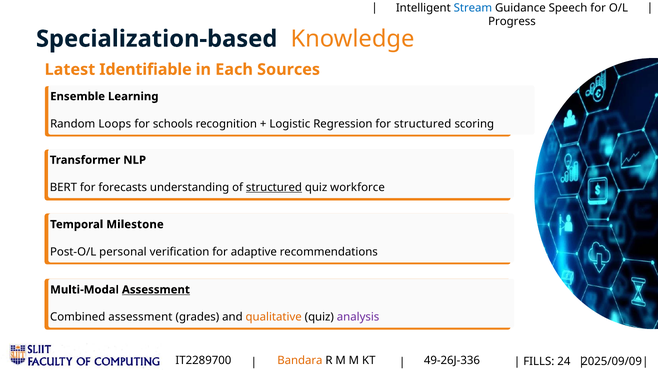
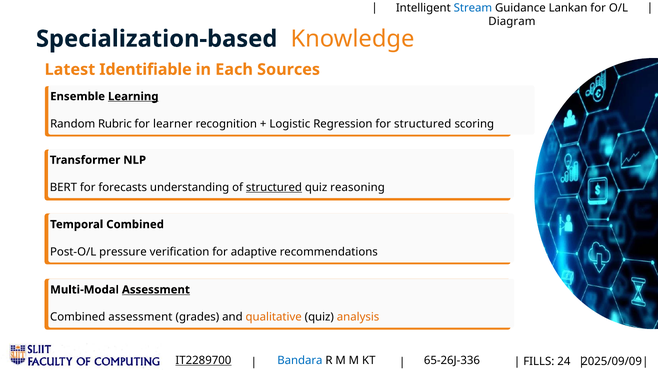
Speech: Speech -> Lankan
Progress: Progress -> Diagram
Learning underline: none -> present
Loops: Loops -> Rubric
schools: schools -> learner
workforce: workforce -> reasoning
Temporal Milestone: Milestone -> Combined
personal: personal -> pressure
analysis colour: purple -> orange
IT2289700 underline: none -> present
Bandara colour: orange -> blue
49-26J-336: 49-26J-336 -> 65-26J-336
